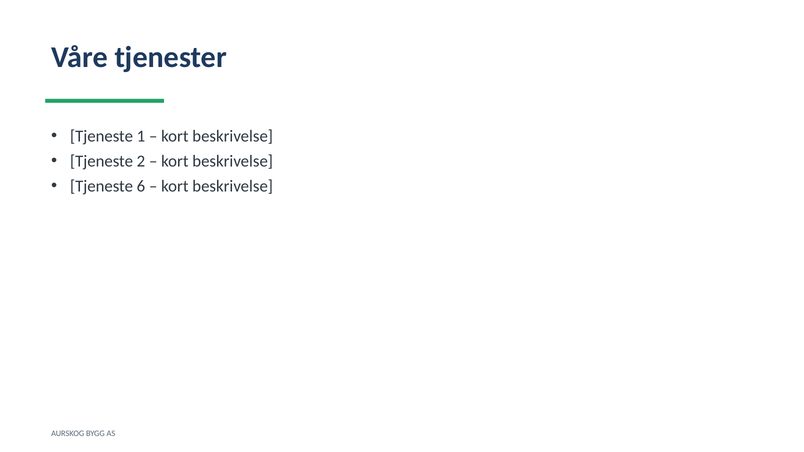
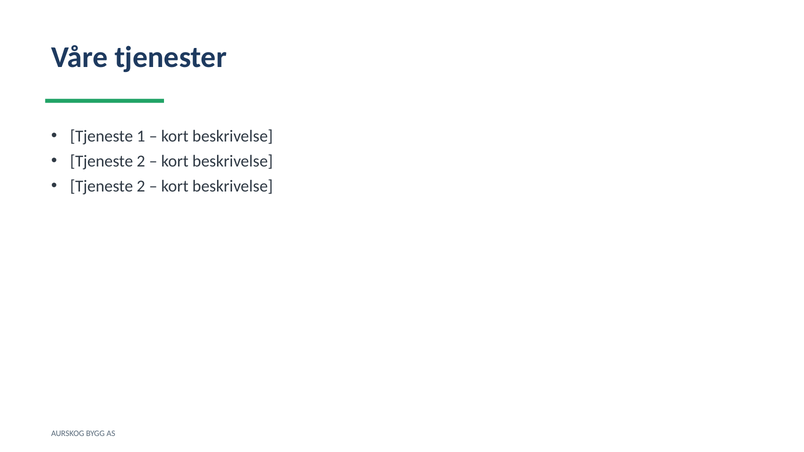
6 at (141, 186): 6 -> 2
